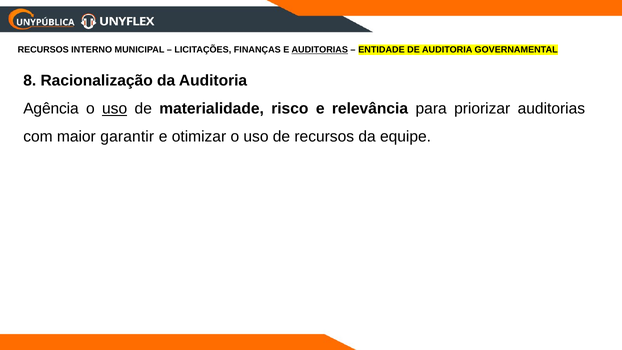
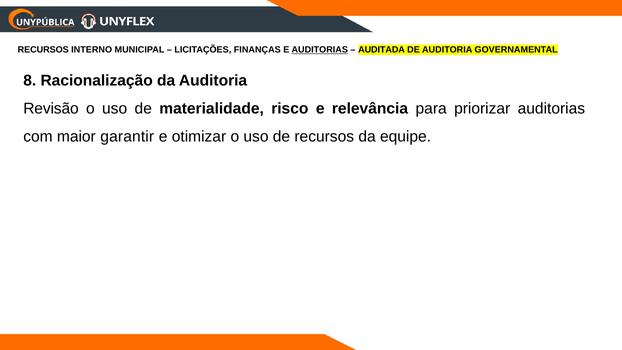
ENTIDADE: ENTIDADE -> AUDITADA
Agência: Agência -> Revisão
uso at (115, 109) underline: present -> none
